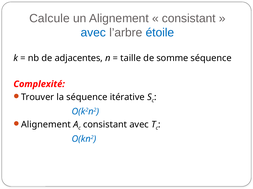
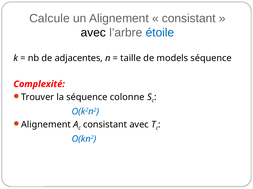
avec at (93, 33) colour: blue -> black
somme: somme -> models
itérative: itérative -> colonne
